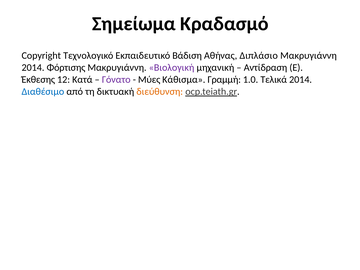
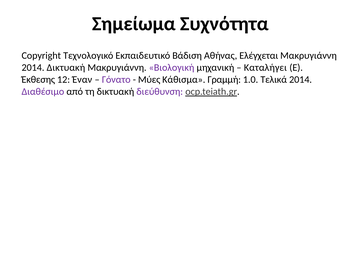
Κραδασμό: Κραδασμό -> Συχνότητα
Διπλάσιο: Διπλάσιο -> Ελέγχεται
2014 Φόρτισης: Φόρτισης -> Δικτυακή
Αντίδραση: Αντίδραση -> Καταλήγει
Κατά: Κατά -> Έναν
Διαθέσιμο colour: blue -> purple
διεύθυνση colour: orange -> purple
